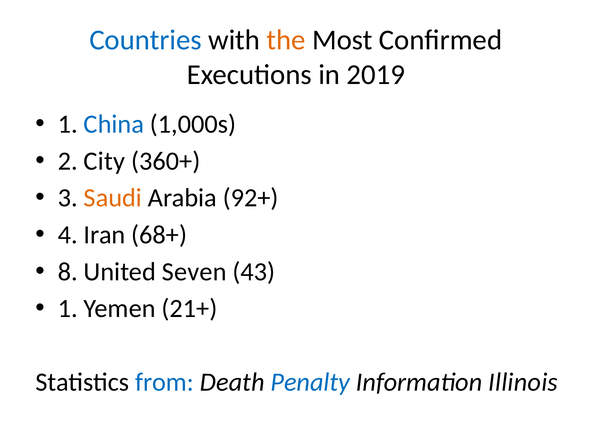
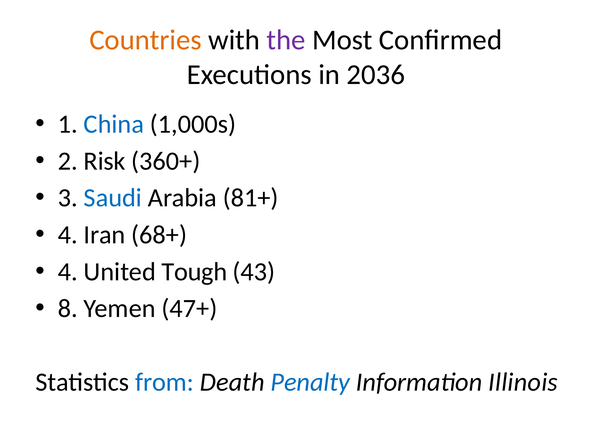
Countries colour: blue -> orange
the colour: orange -> purple
2019: 2019 -> 2036
City: City -> Risk
Saudi colour: orange -> blue
92+: 92+ -> 81+
8 at (68, 272): 8 -> 4
Seven: Seven -> Tough
1 at (68, 309): 1 -> 8
21+: 21+ -> 47+
